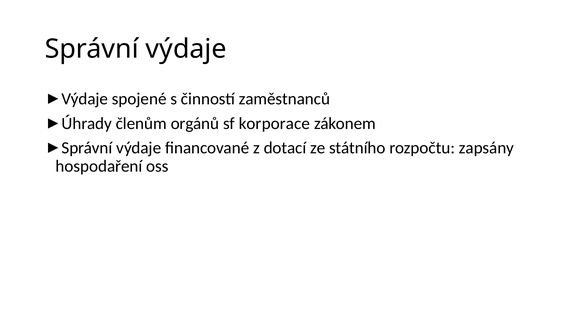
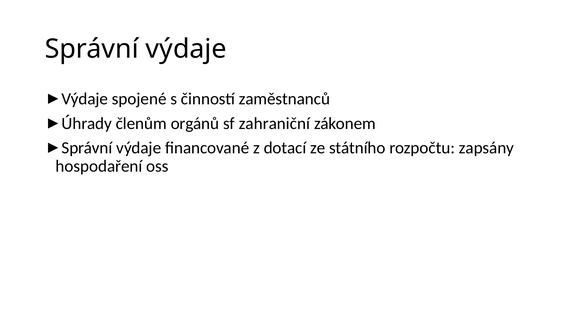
korporace: korporace -> zahraniční
